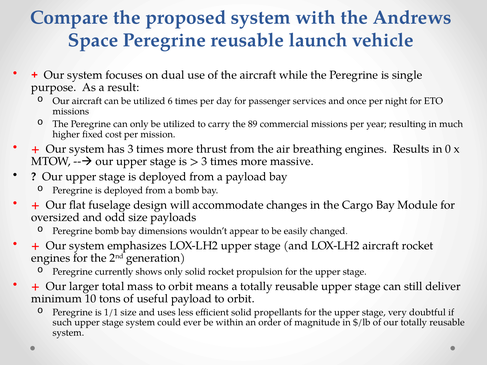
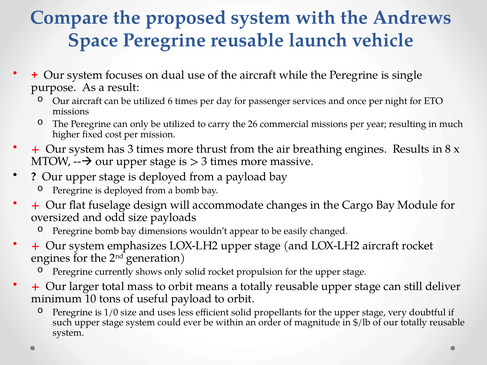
89: 89 -> 26
0: 0 -> 8
1/1: 1/1 -> 1/0
